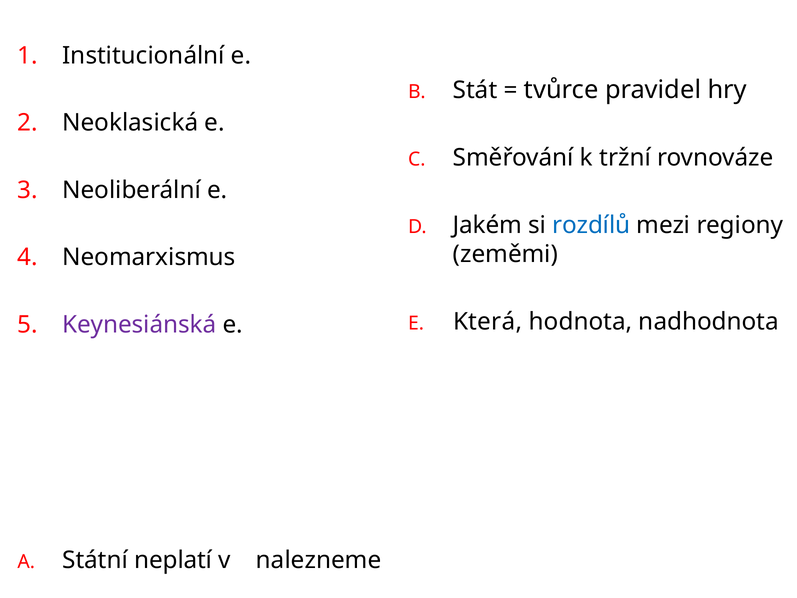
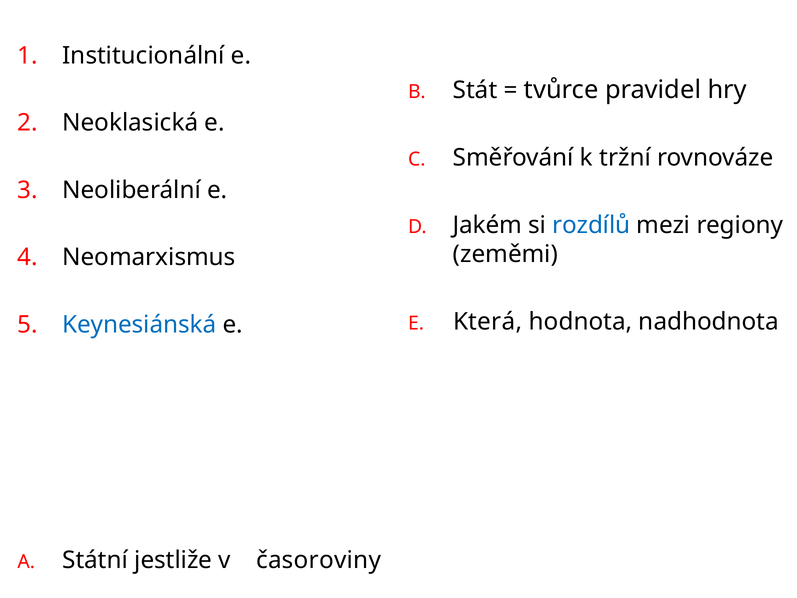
Keynesiánská colour: purple -> blue
neplatí: neplatí -> jestliže
nalezneme: nalezneme -> časoroviny
